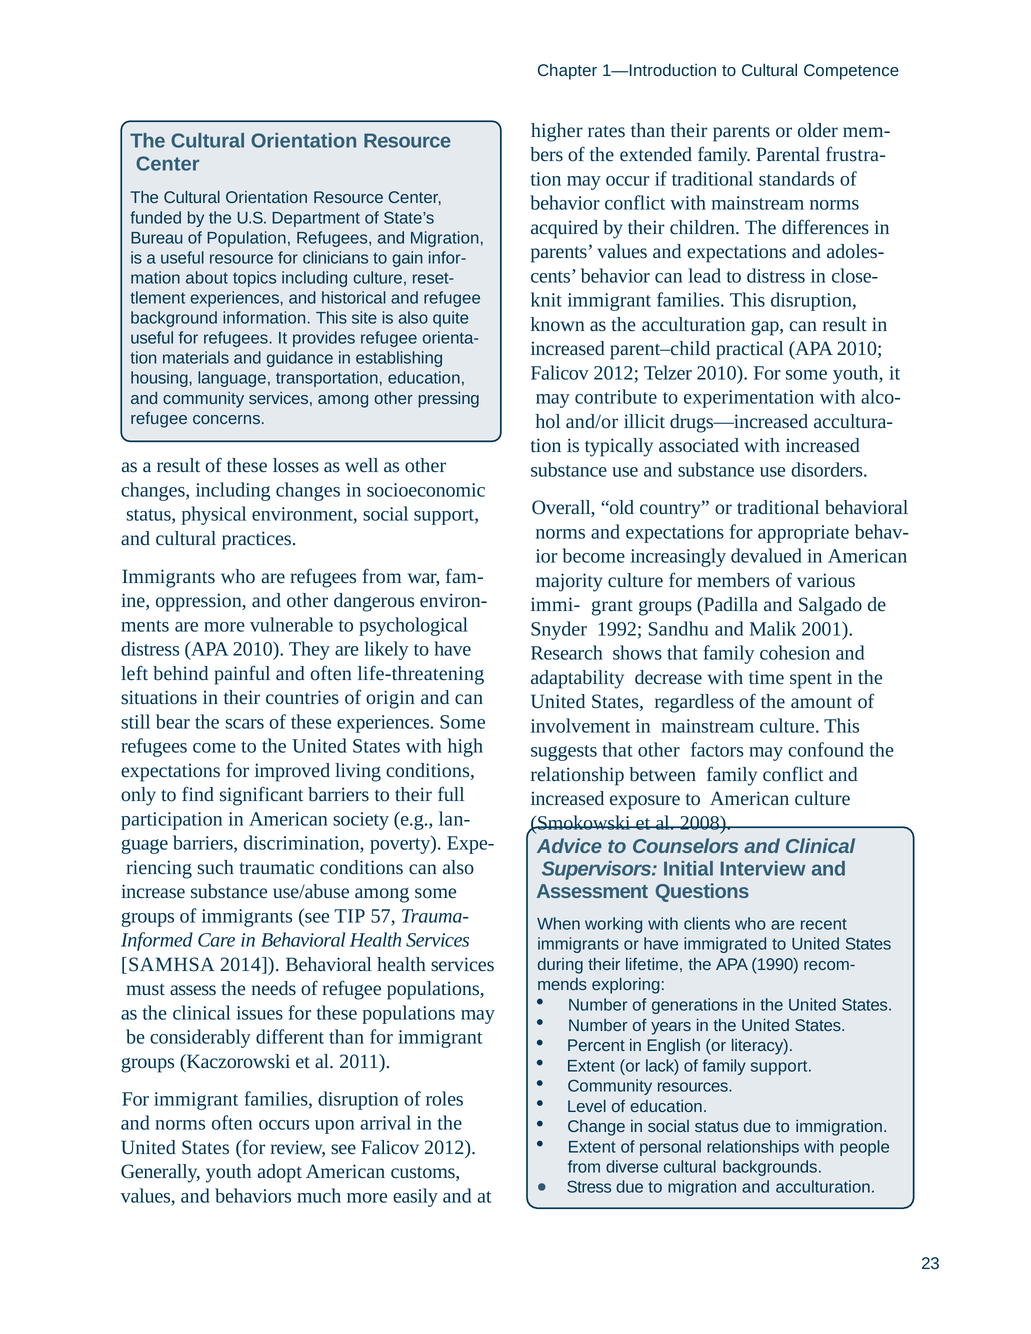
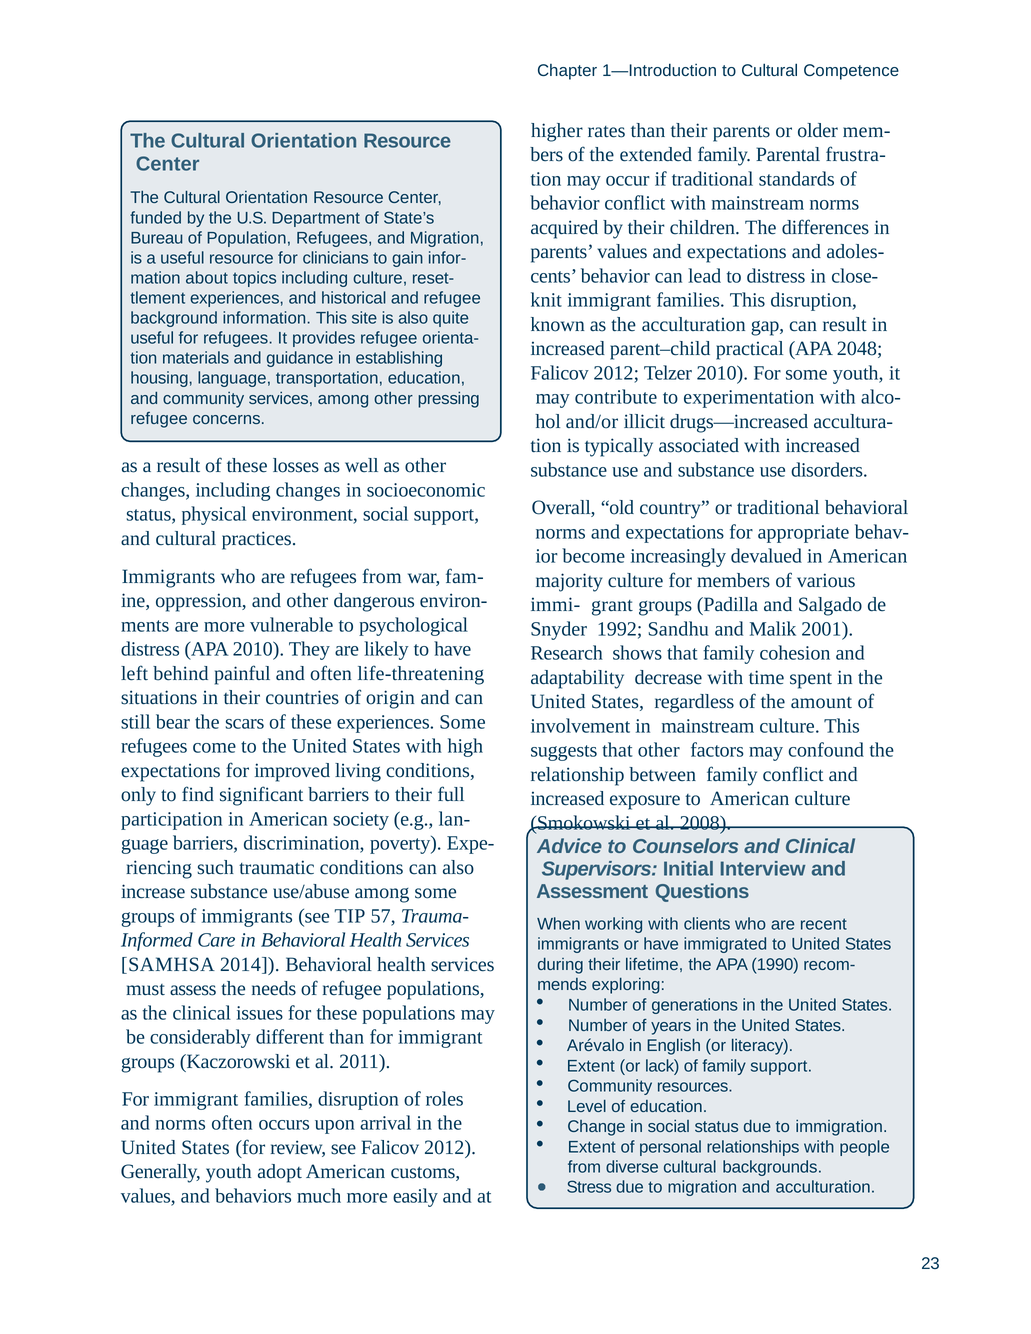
2010 at (860, 349): 2010 -> 2048
Percent: Percent -> Arévalo
